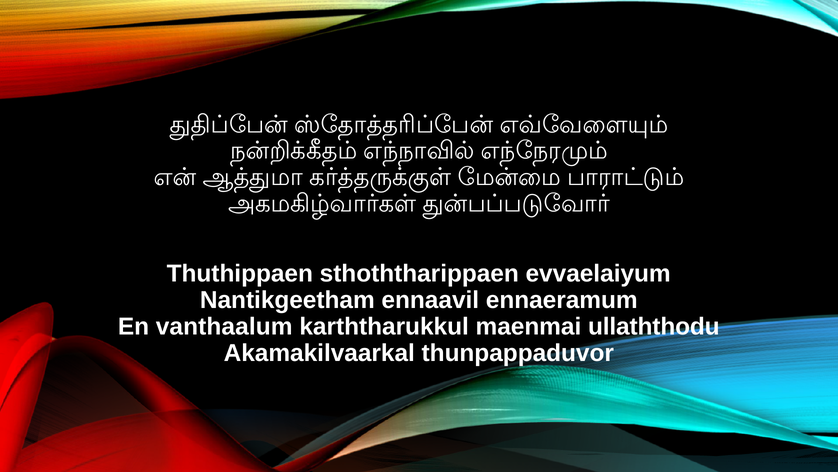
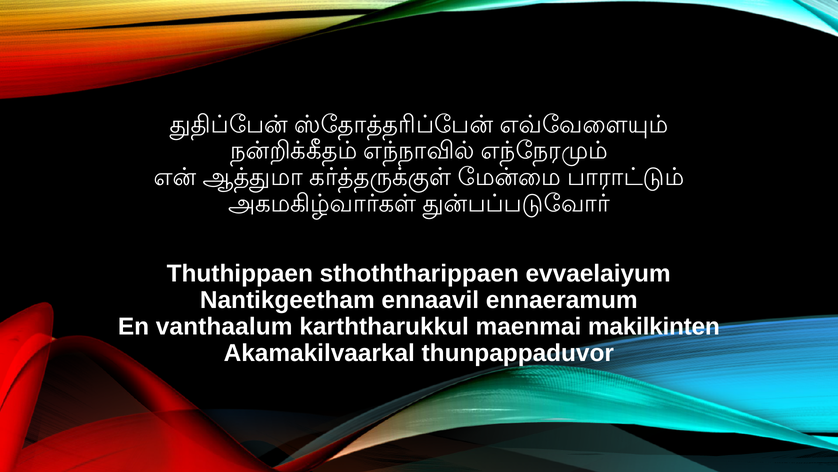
ullaththodu: ullaththodu -> makilkinten
